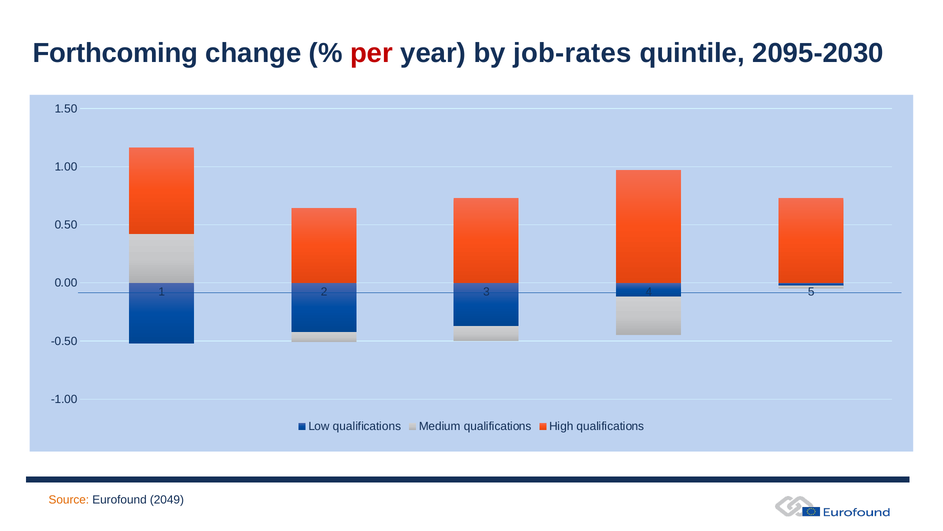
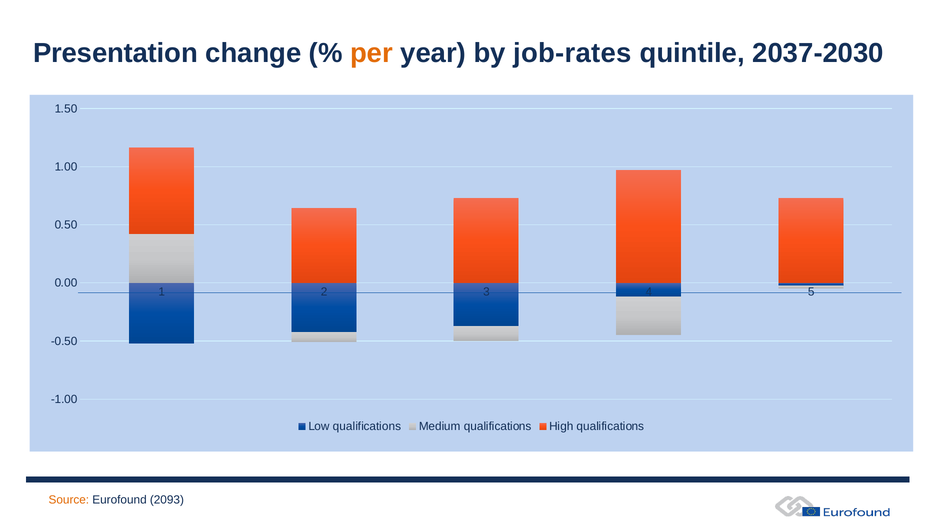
Forthcoming: Forthcoming -> Presentation
per colour: red -> orange
2095-2030: 2095-2030 -> 2037-2030
2049: 2049 -> 2093
